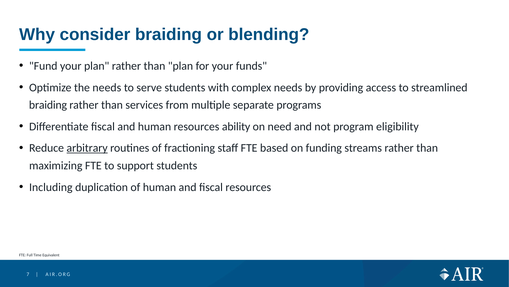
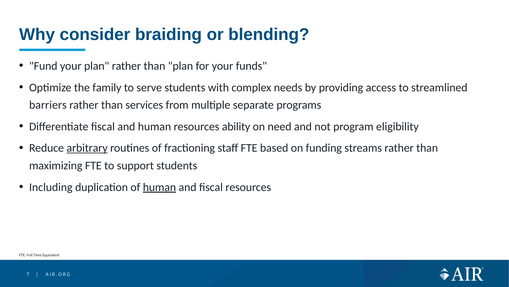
the needs: needs -> family
braiding at (48, 105): braiding -> barriers
human at (159, 187) underline: none -> present
